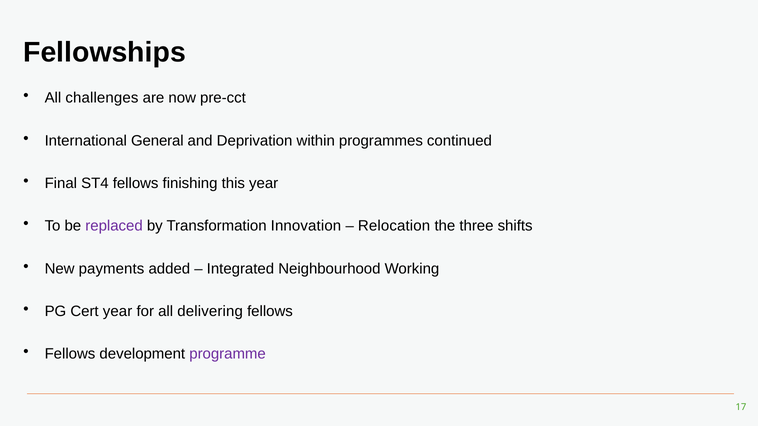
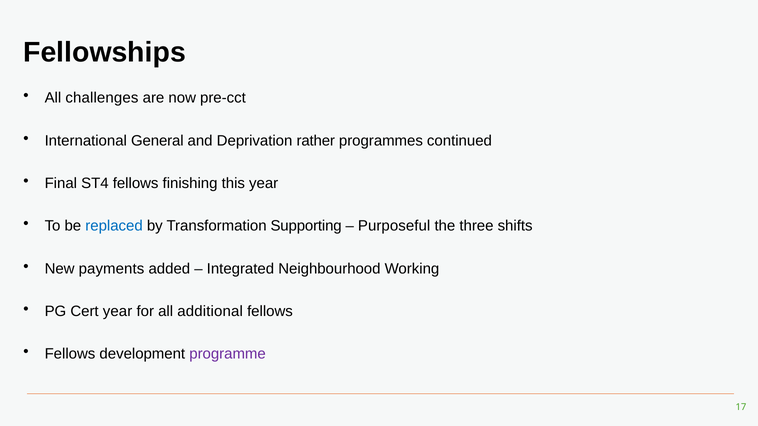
within: within -> rather
replaced colour: purple -> blue
Innovation: Innovation -> Supporting
Relocation: Relocation -> Purposeful
delivering: delivering -> additional
